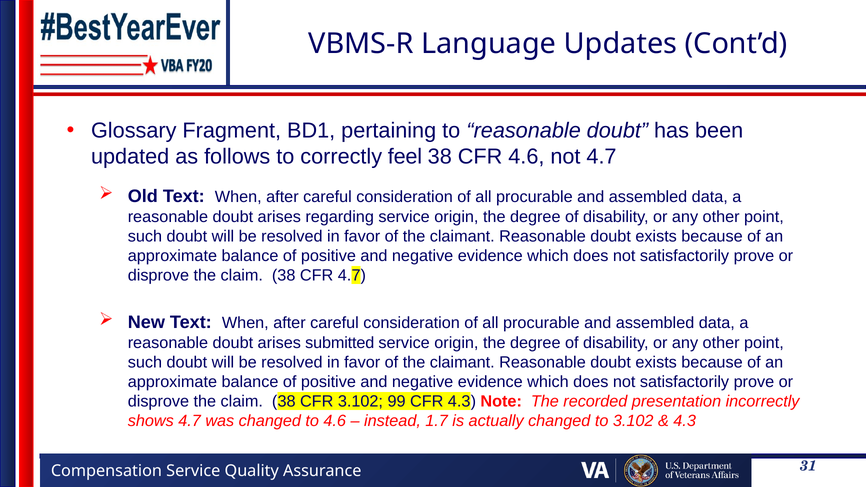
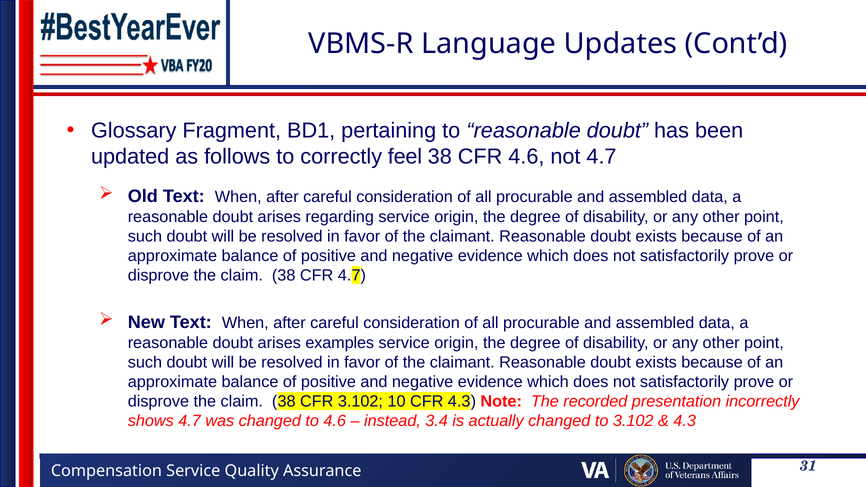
submitted: submitted -> examples
99: 99 -> 10
1.7: 1.7 -> 3.4
